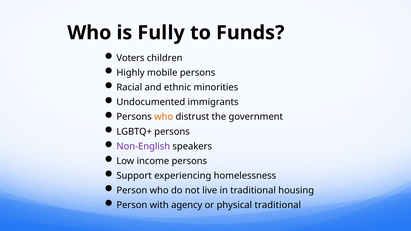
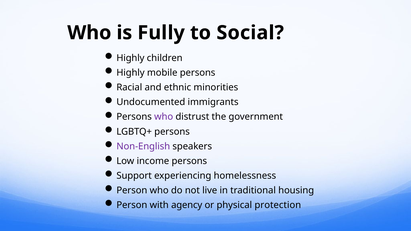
Funds: Funds -> Social
Voters at (130, 58): Voters -> Highly
who at (164, 117) colour: orange -> purple
physical traditional: traditional -> protection
